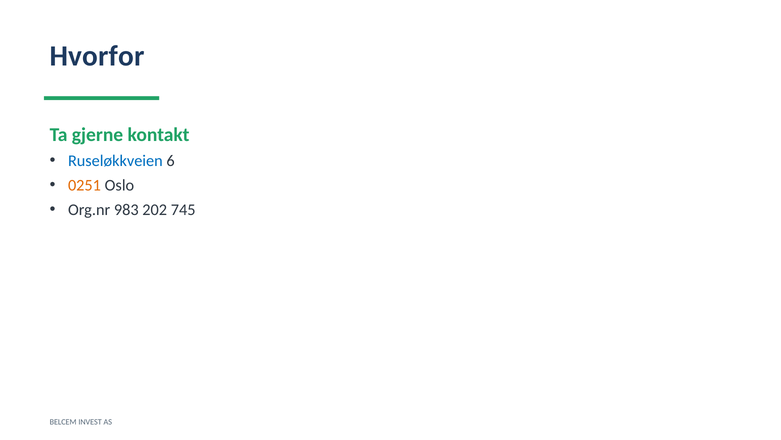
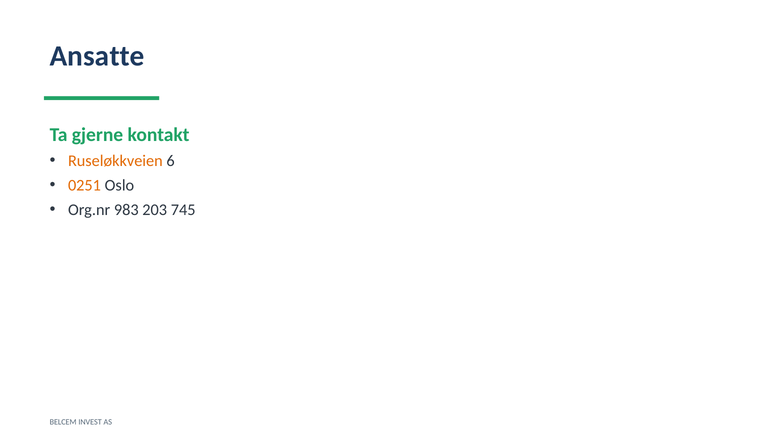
Hvorfor: Hvorfor -> Ansatte
Ruseløkkveien colour: blue -> orange
202: 202 -> 203
